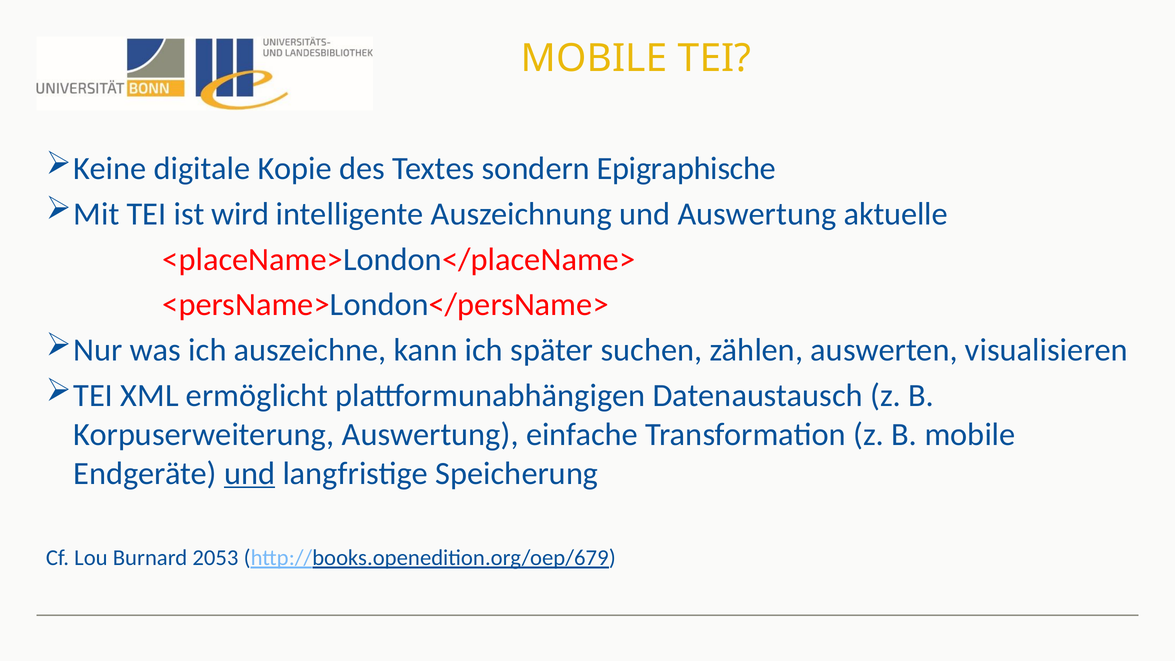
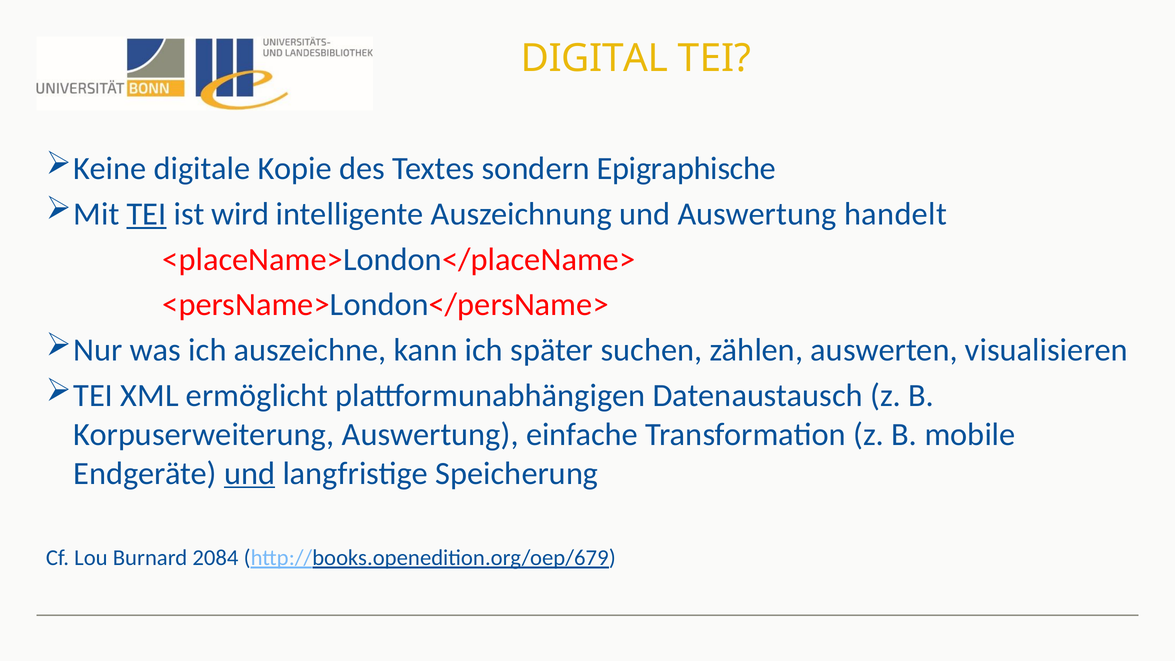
MOBILE at (594, 58): MOBILE -> DIGITAL
TEI at (147, 214) underline: none -> present
aktuelle: aktuelle -> handelt
2053: 2053 -> 2084
